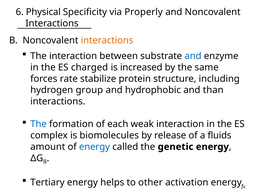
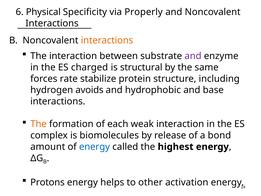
and at (193, 56) colour: blue -> purple
increased: increased -> structural
group: group -> avoids
than: than -> base
The at (39, 124) colour: blue -> orange
fluids: fluids -> bond
genetic: genetic -> highest
Tertiary: Tertiary -> Protons
